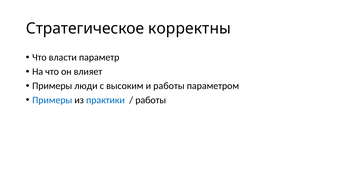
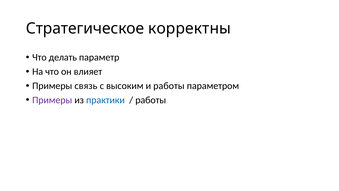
власти: власти -> делать
люди: люди -> связь
Примеры at (52, 100) colour: blue -> purple
